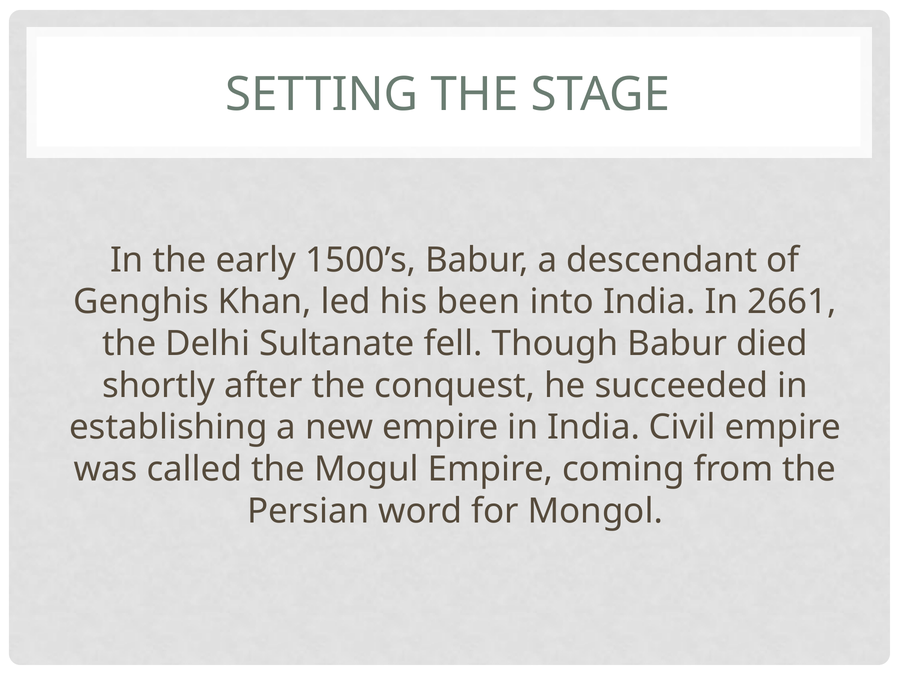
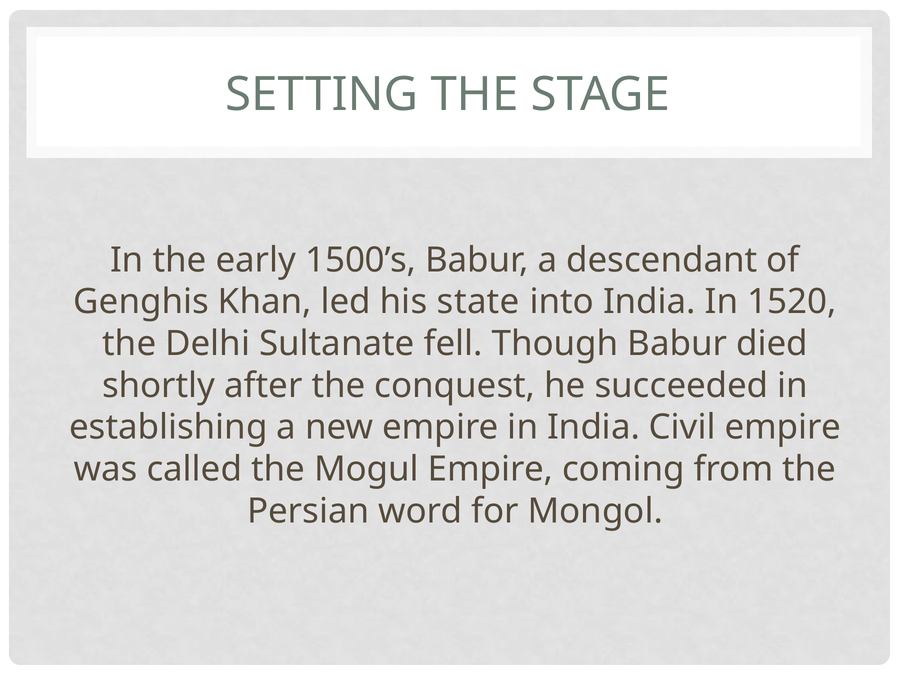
been: been -> state
2661: 2661 -> 1520
